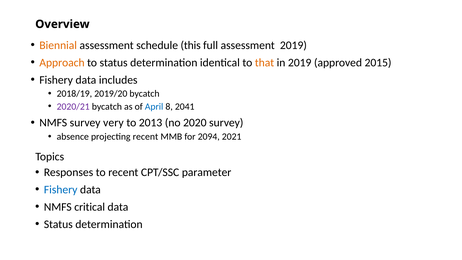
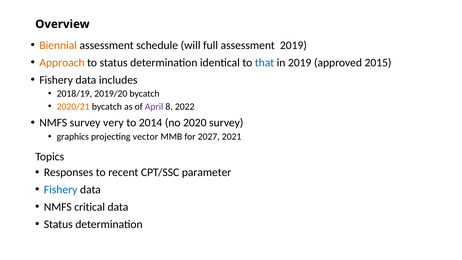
this: this -> will
that colour: orange -> blue
2020/21 colour: purple -> orange
April colour: blue -> purple
2041: 2041 -> 2022
2013: 2013 -> 2014
absence: absence -> graphics
projecting recent: recent -> vector
2094: 2094 -> 2027
